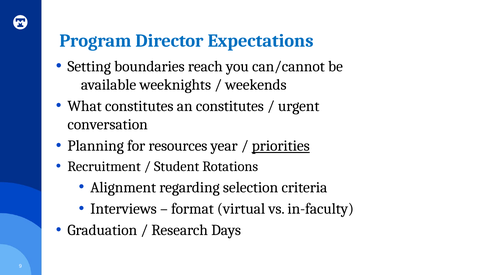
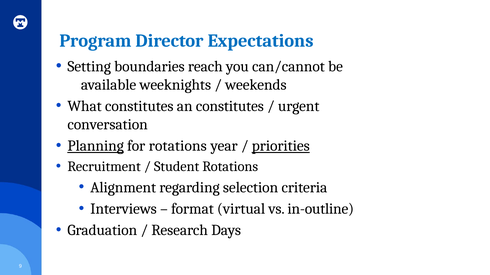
Planning underline: none -> present
for resources: resources -> rotations
in-faculty: in-faculty -> in-outline
